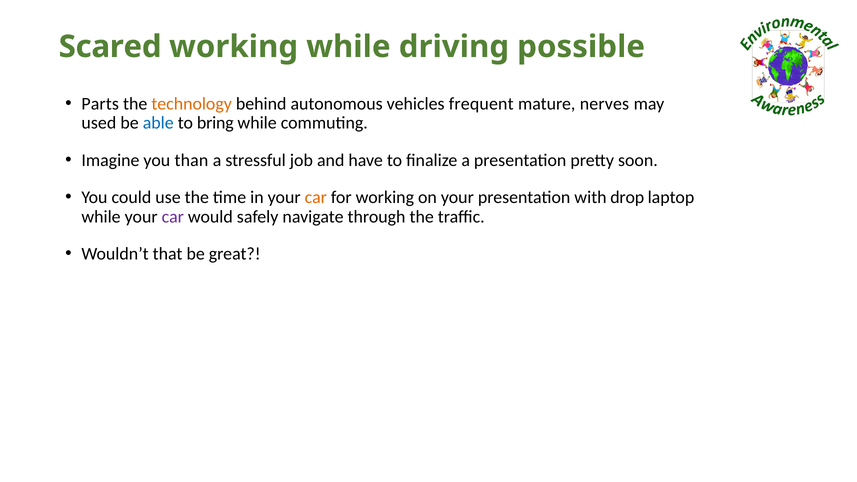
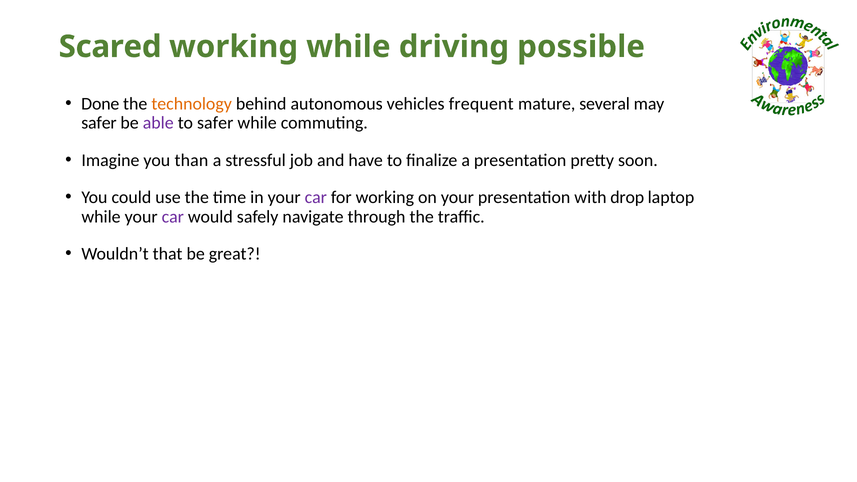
Parts: Parts -> Done
nerves: nerves -> several
used at (99, 123): used -> safer
able colour: blue -> purple
to bring: bring -> safer
car at (316, 197) colour: orange -> purple
